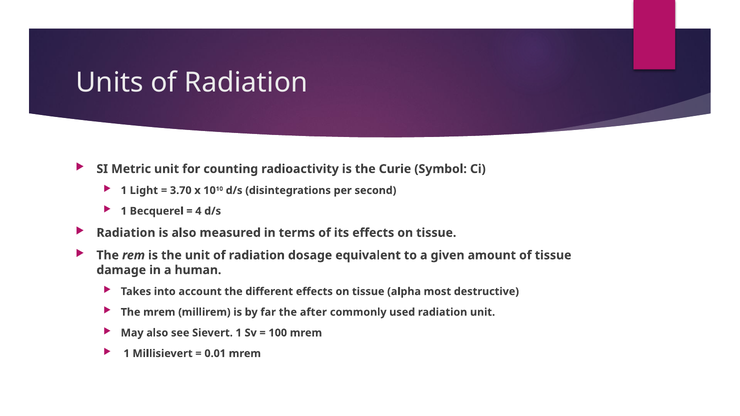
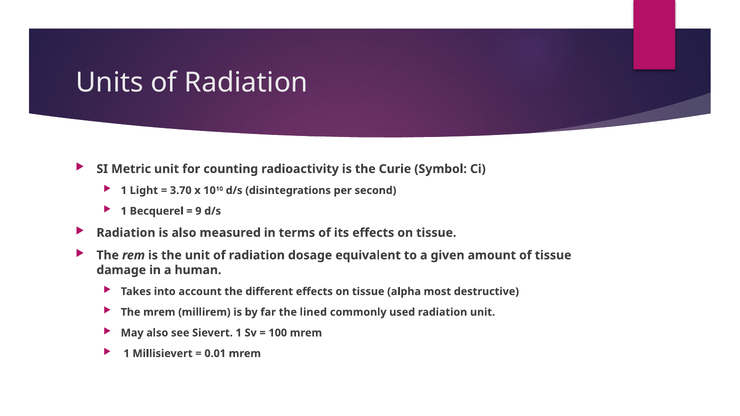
4: 4 -> 9
after: after -> lined
